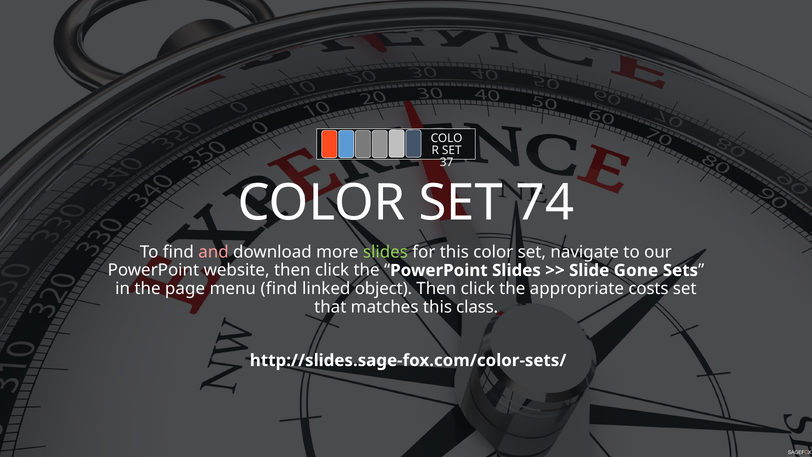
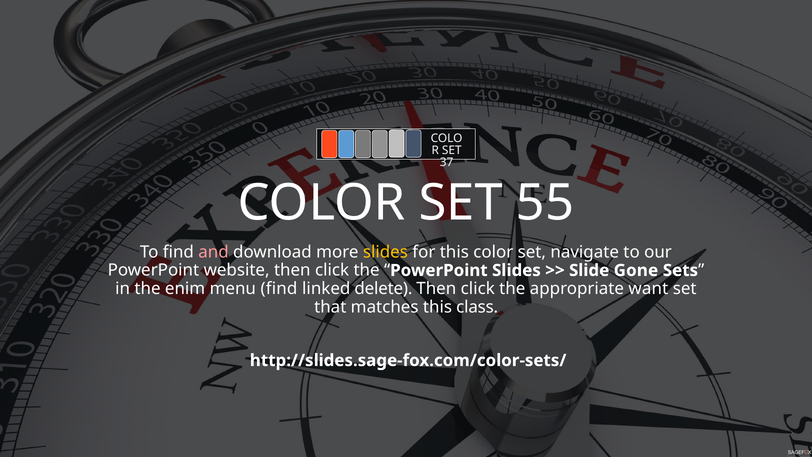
74: 74 -> 55
slides at (385, 252) colour: light green -> yellow
page: page -> enim
object: object -> delete
costs: costs -> want
